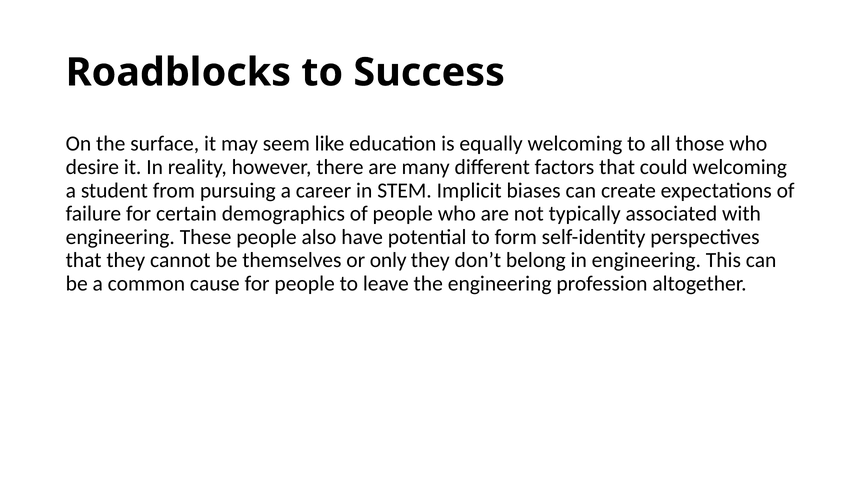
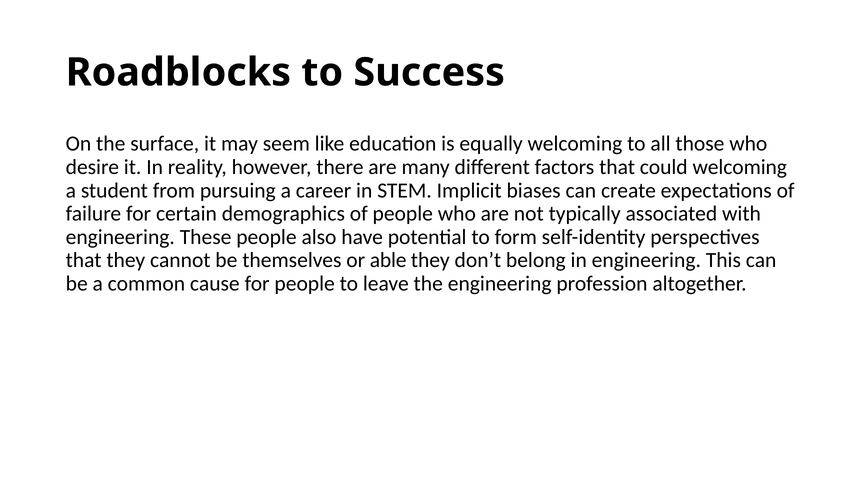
only: only -> able
